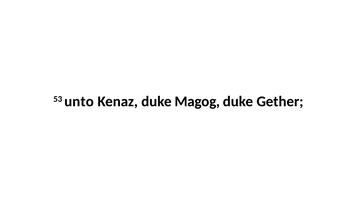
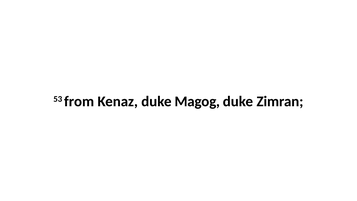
unto: unto -> from
Gether: Gether -> Zimran
